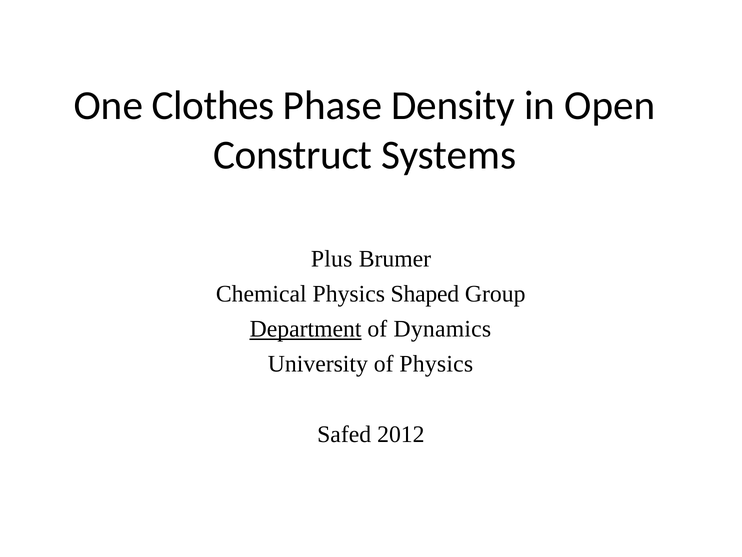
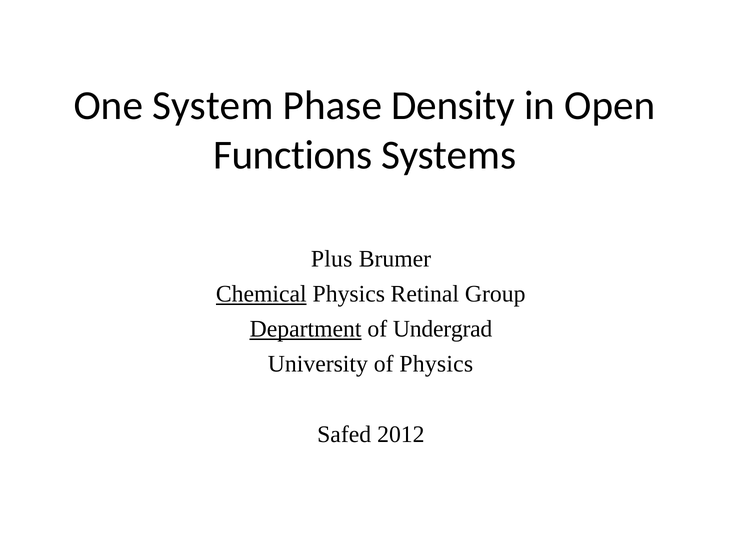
Clothes: Clothes -> System
Construct: Construct -> Functions
Chemical underline: none -> present
Shaped: Shaped -> Retinal
Dynamics: Dynamics -> Undergrad
